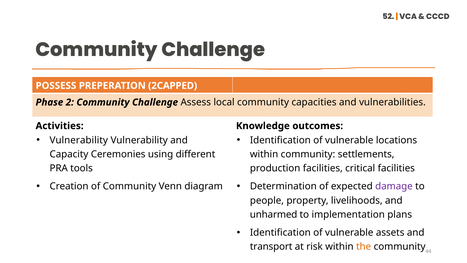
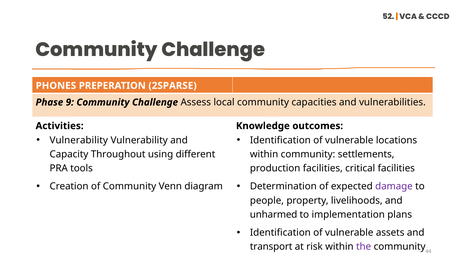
POSSESS: POSSESS -> PHONES
2CAPPED: 2CAPPED -> 2SPARSE
2: 2 -> 9
Ceremonies: Ceremonies -> Throughout
the colour: orange -> purple
